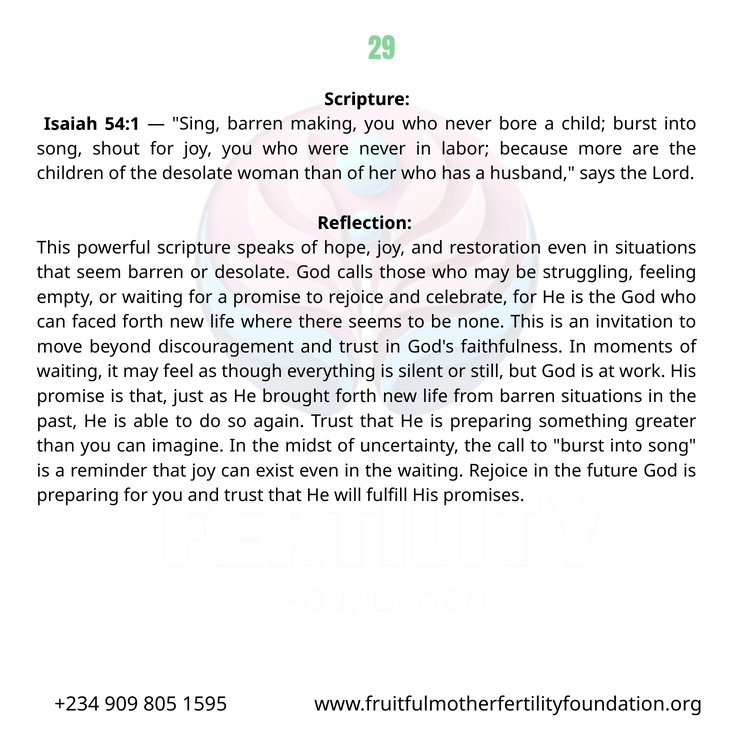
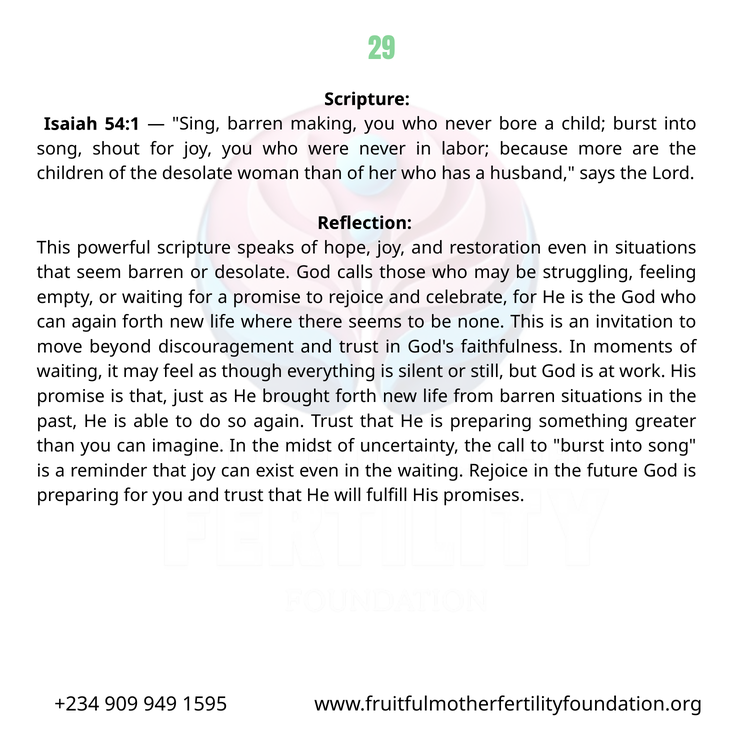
can faced: faced -> again
805: 805 -> 949
